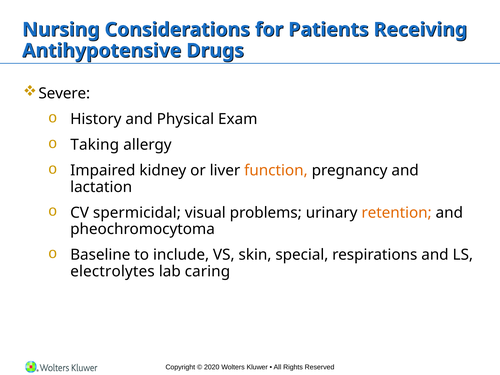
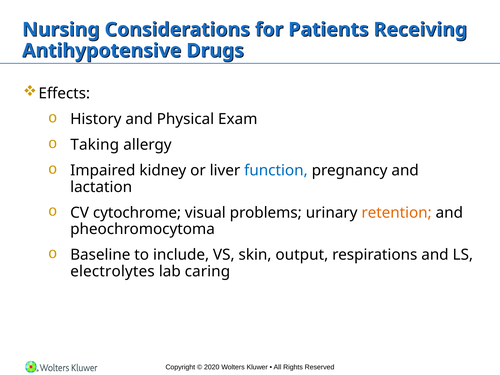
Severe: Severe -> Effects
function colour: orange -> blue
spermicidal: spermicidal -> cytochrome
special: special -> output
